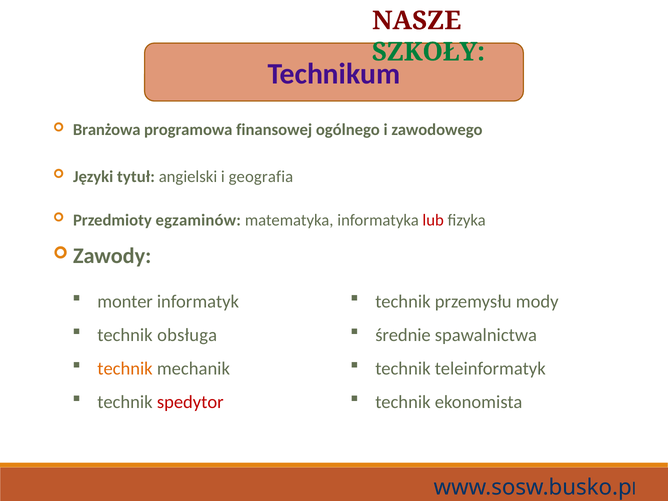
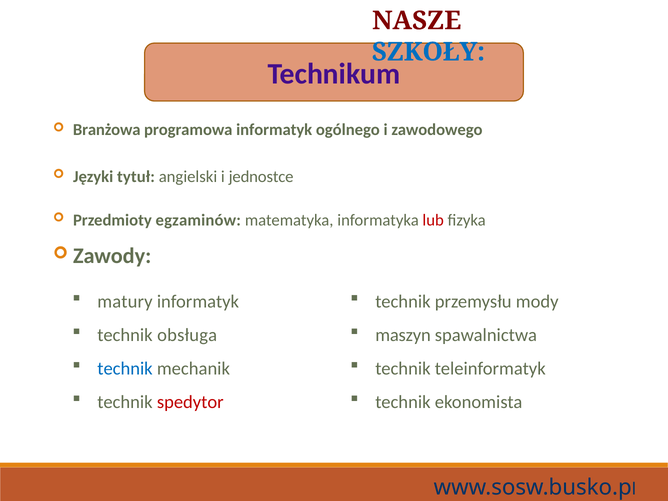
SZKOŁY colour: green -> blue
programowa finansowej: finansowej -> informatyk
geografia: geografia -> jednostce
monter: monter -> matury
średnie: średnie -> maszyn
technik at (125, 369) colour: orange -> blue
